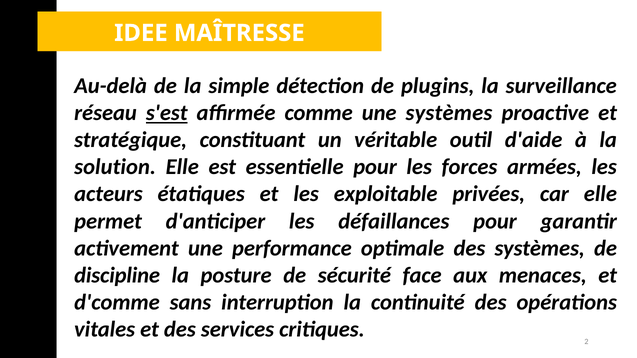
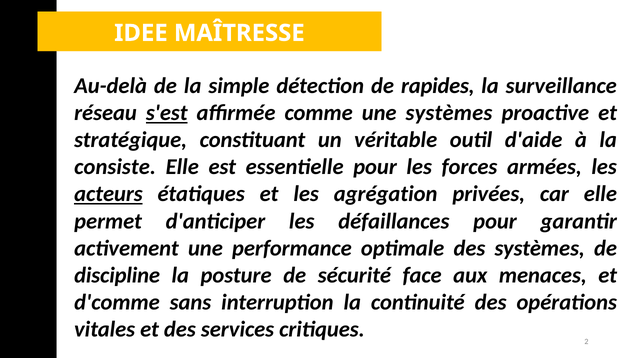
plugins: plugins -> rapides
solution: solution -> consiste
acteurs underline: none -> present
exploitable: exploitable -> agrégation
